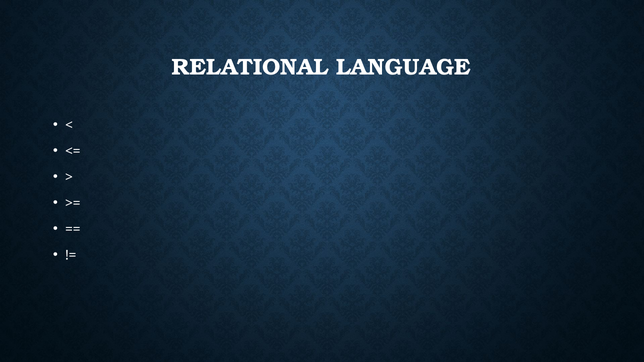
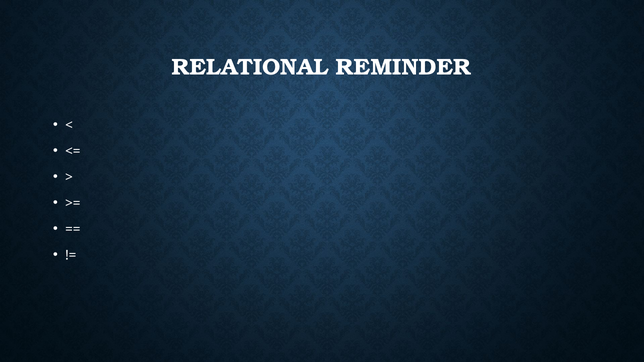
LANGUAGE: LANGUAGE -> REMINDER
